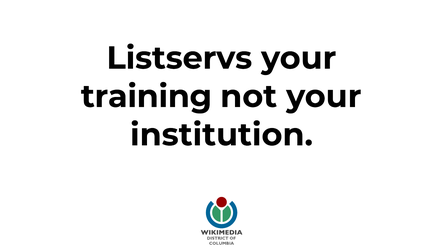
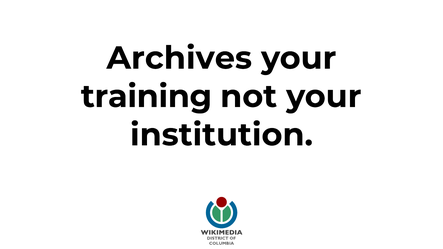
Listservs: Listservs -> Archives
